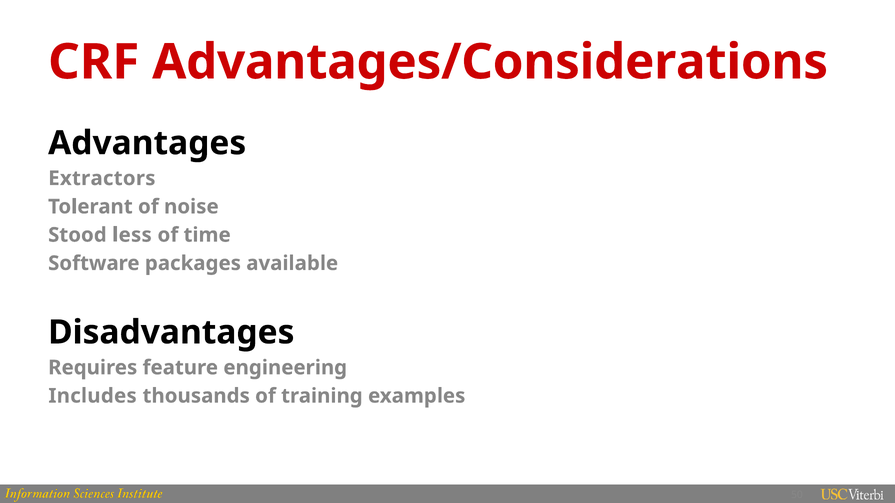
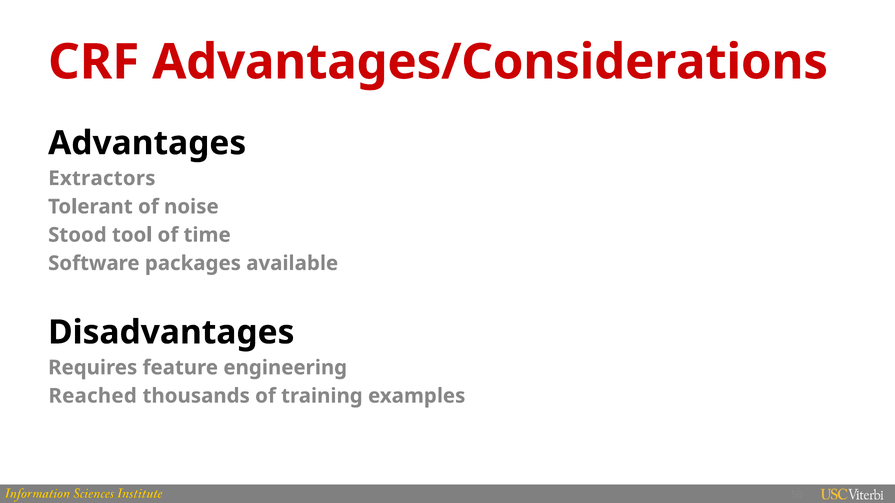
less: less -> tool
Includes: Includes -> Reached
